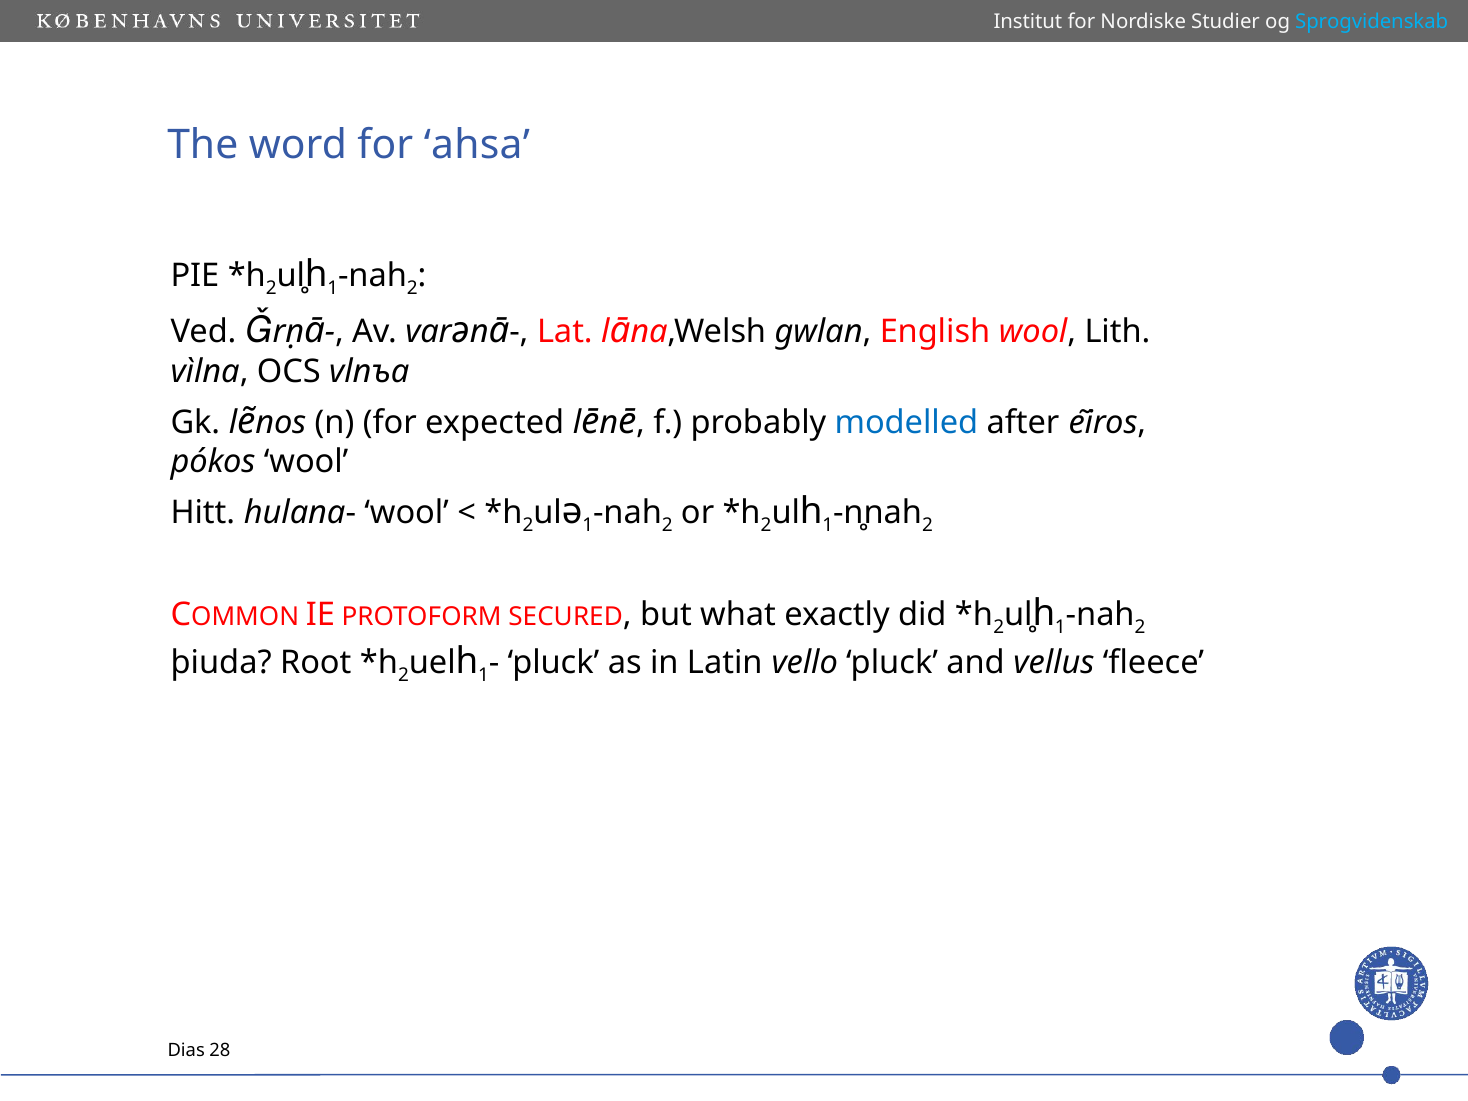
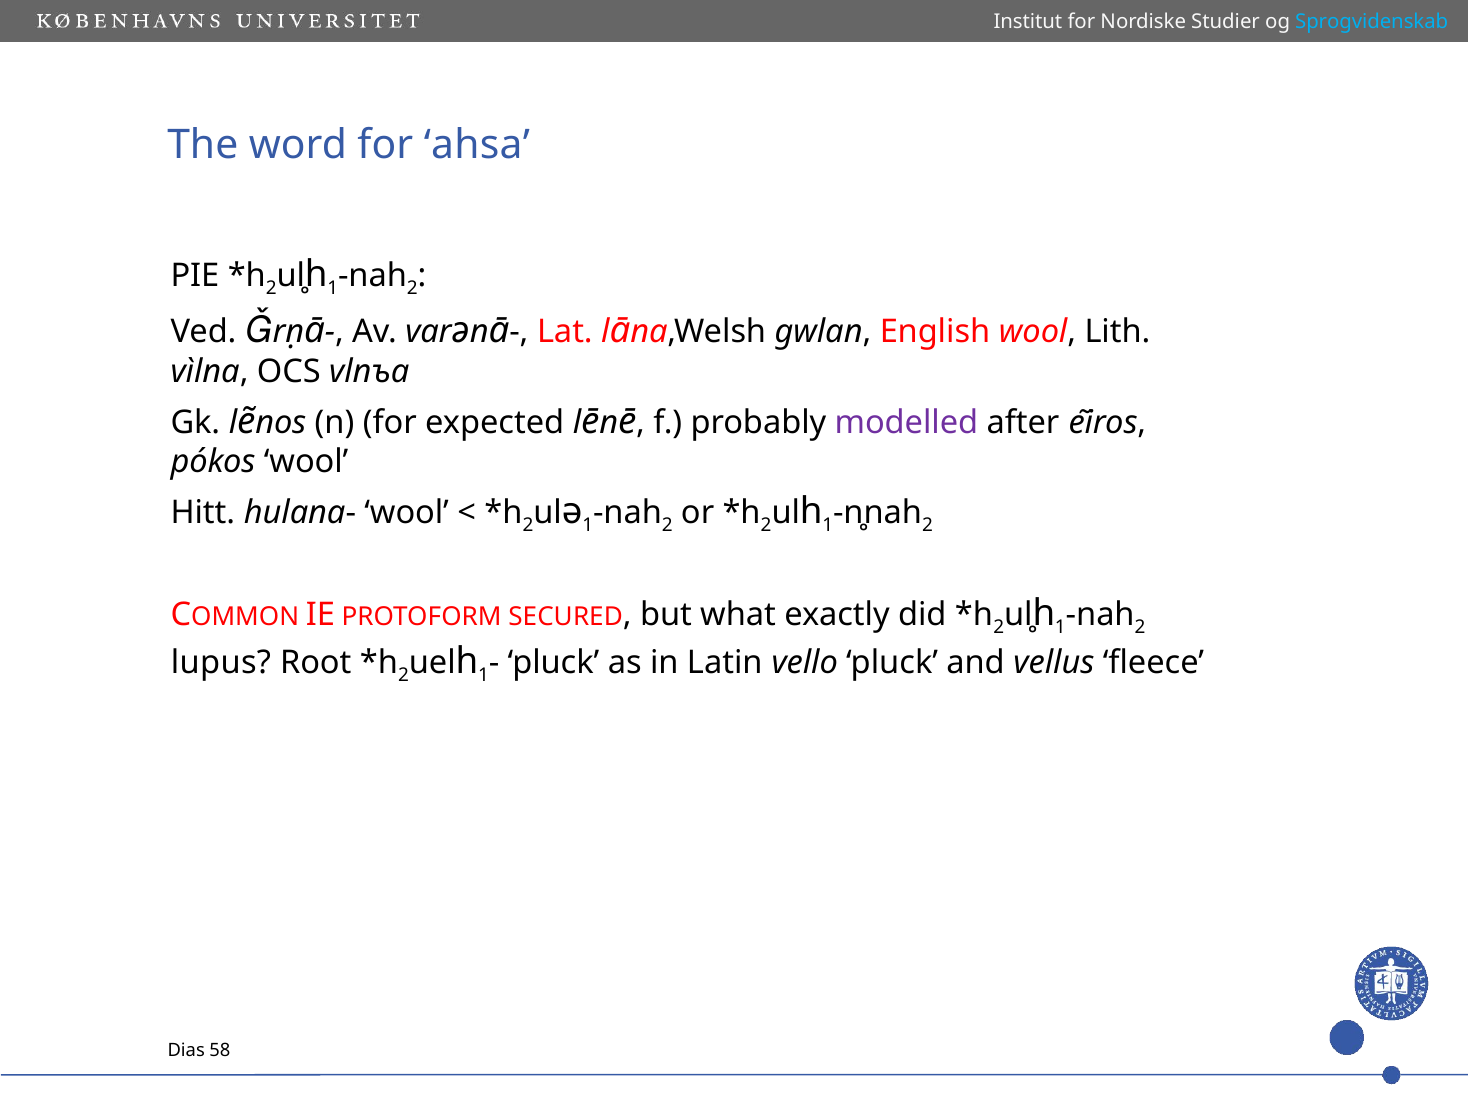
modelled colour: blue -> purple
þiuda: þiuda -> lupus
28: 28 -> 58
